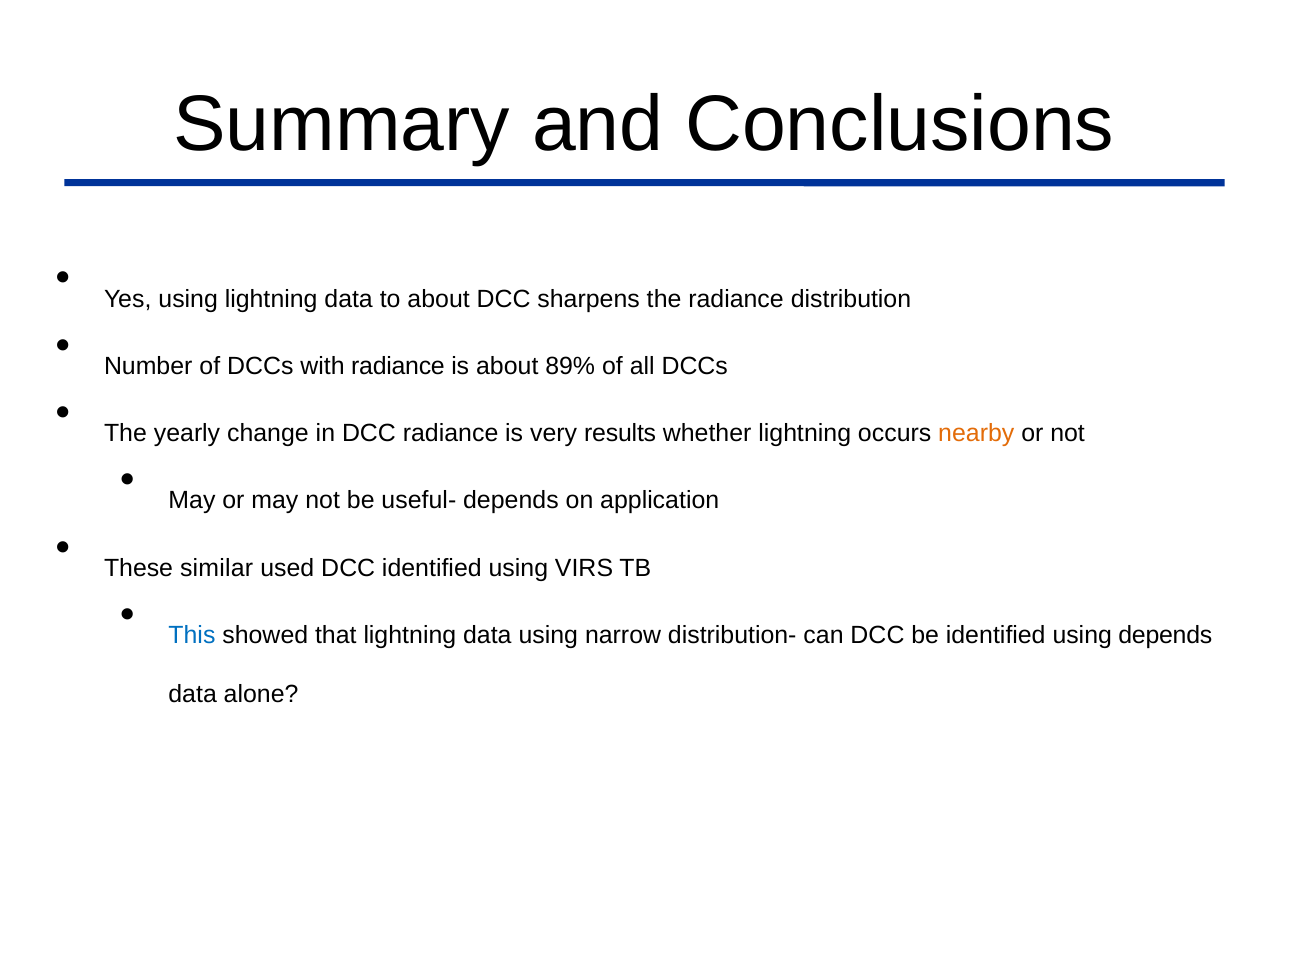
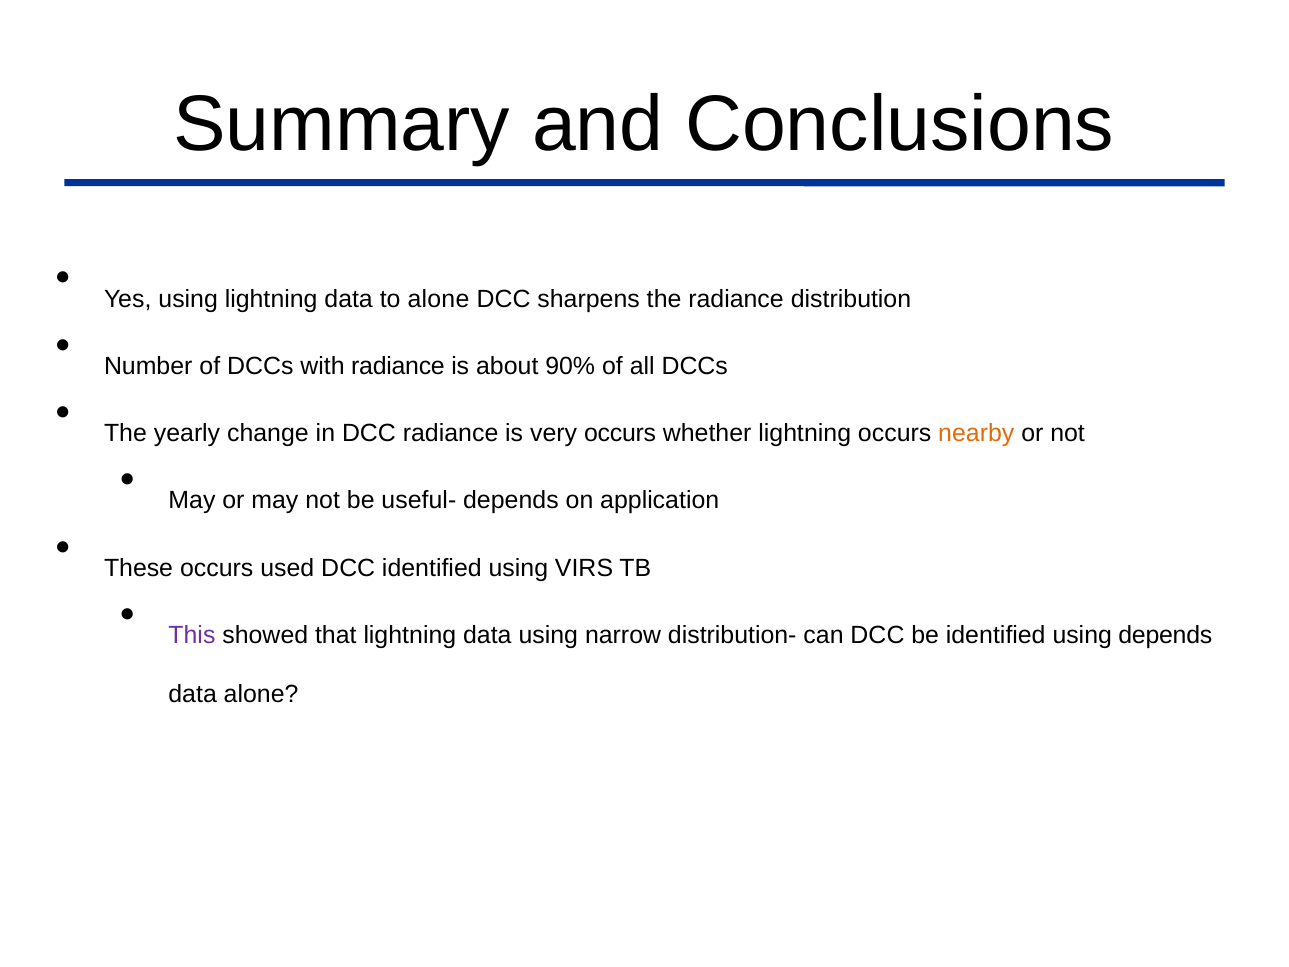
to about: about -> alone
89%: 89% -> 90%
very results: results -> occurs
These similar: similar -> occurs
This colour: blue -> purple
